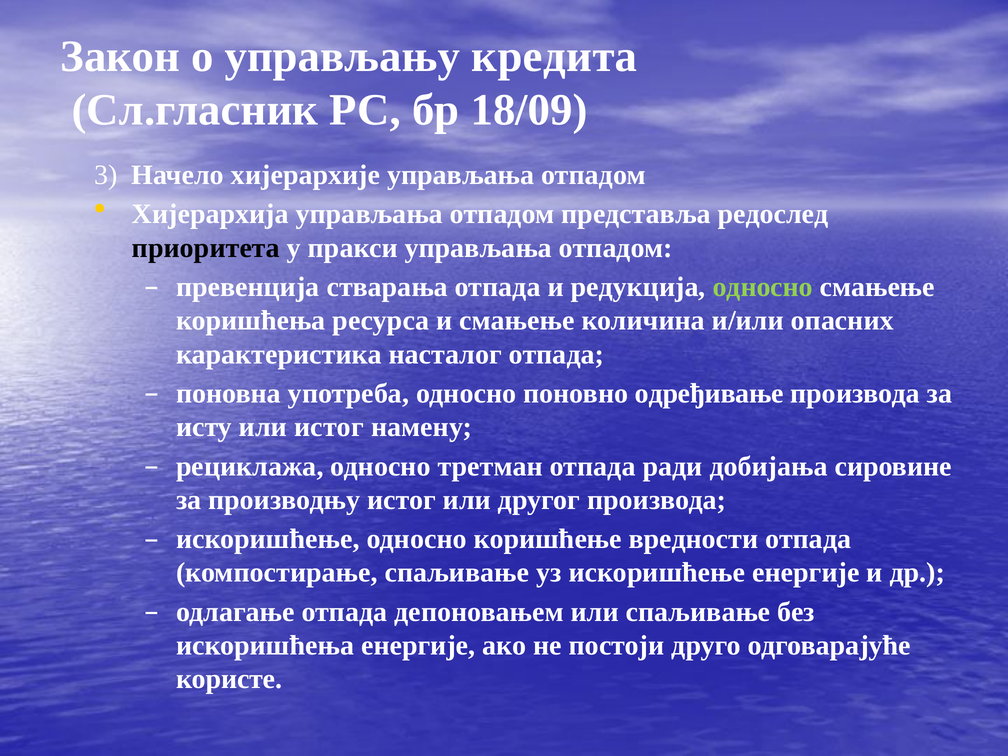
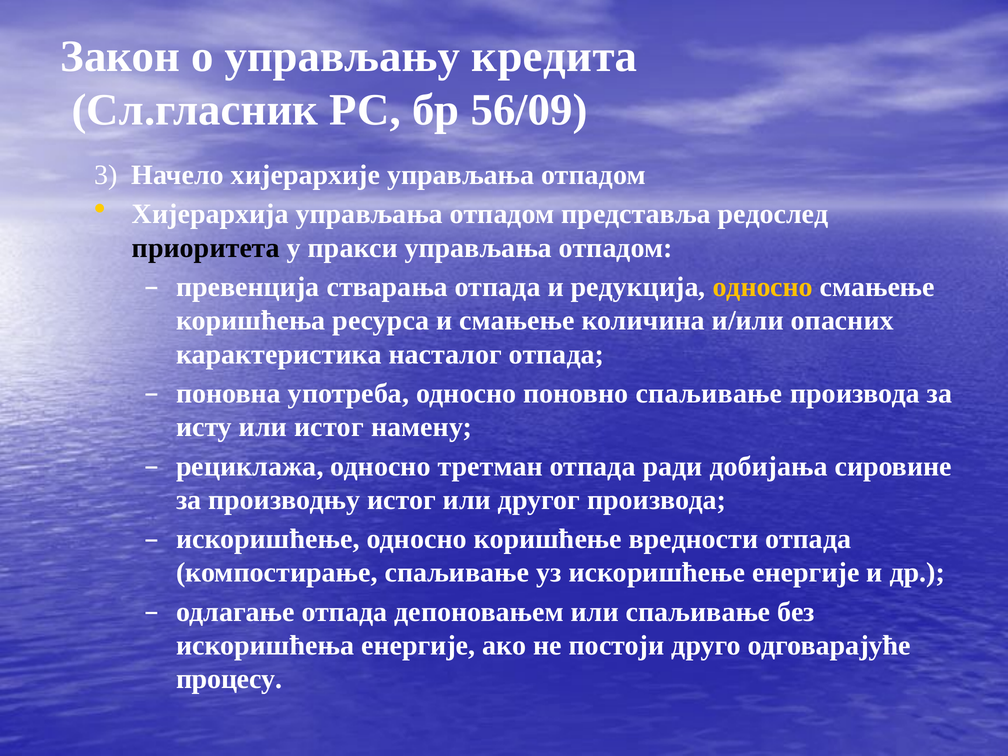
18/09: 18/09 -> 56/09
односно at (763, 287) colour: light green -> yellow
поновно одређивање: одређивање -> спаљивање
користе: користе -> процесу
